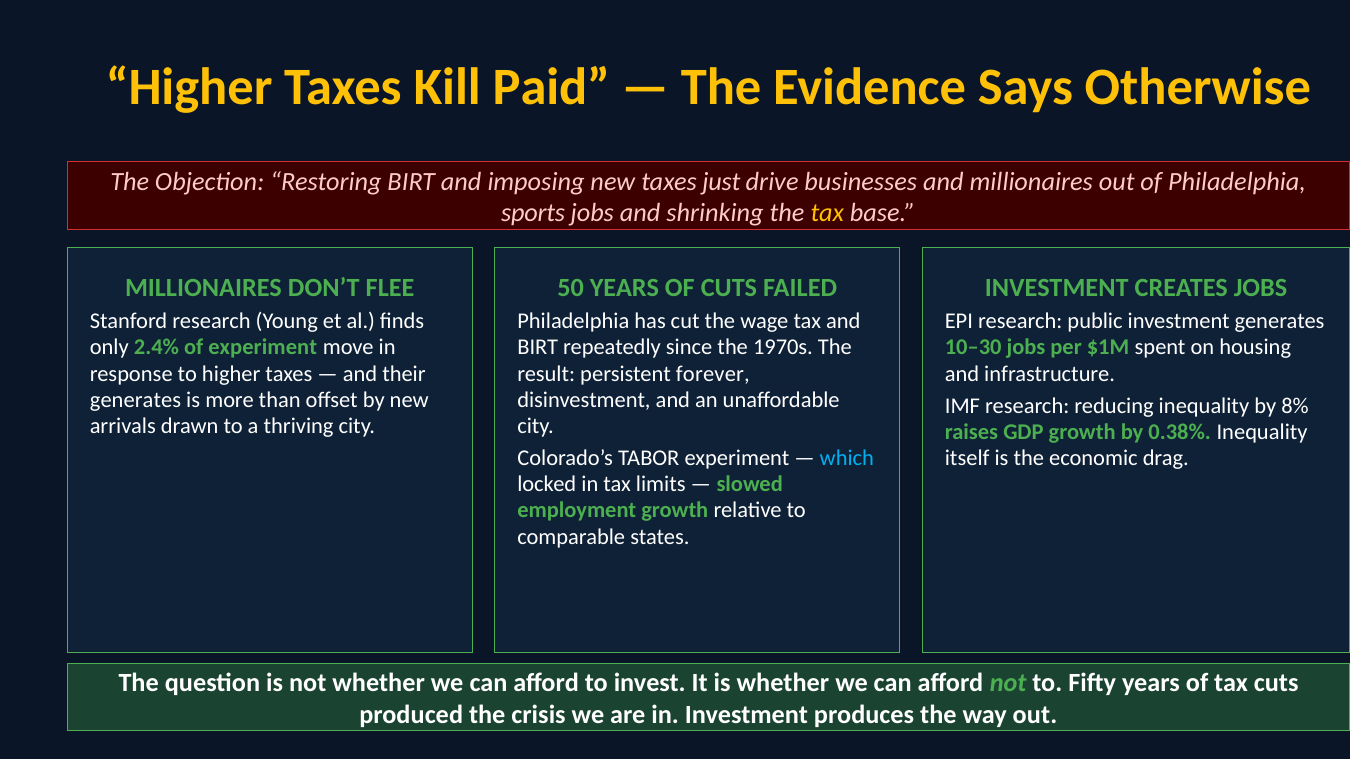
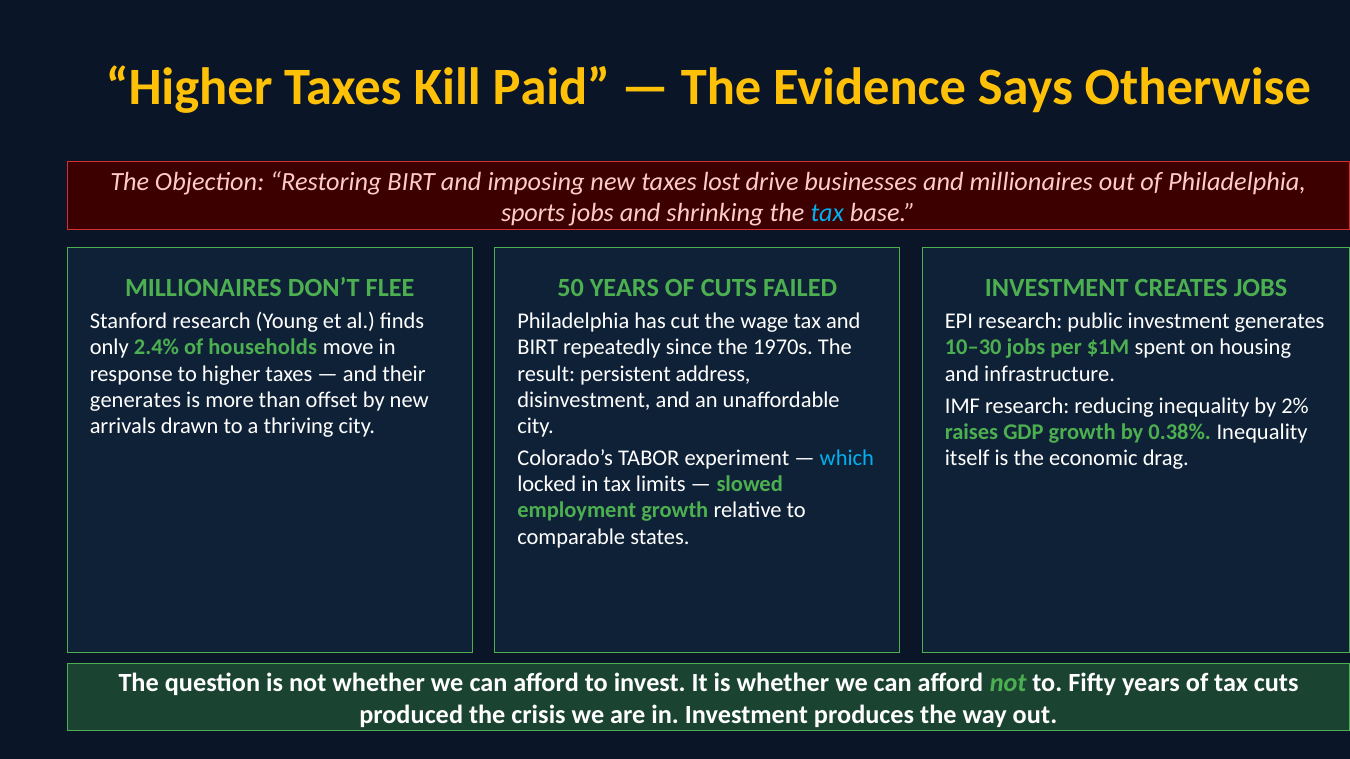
just: just -> lost
tax at (827, 213) colour: yellow -> light blue
of experiment: experiment -> households
forever: forever -> address
8%: 8% -> 2%
